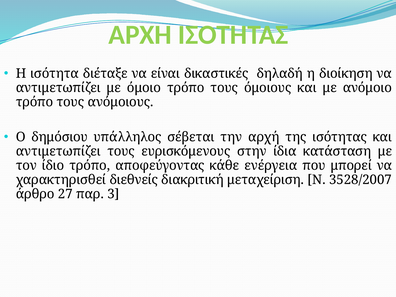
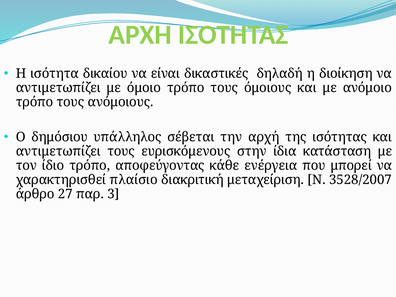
διέταξε: διέταξε -> δικαίου
διεθνείς: διεθνείς -> πλαίσιο
